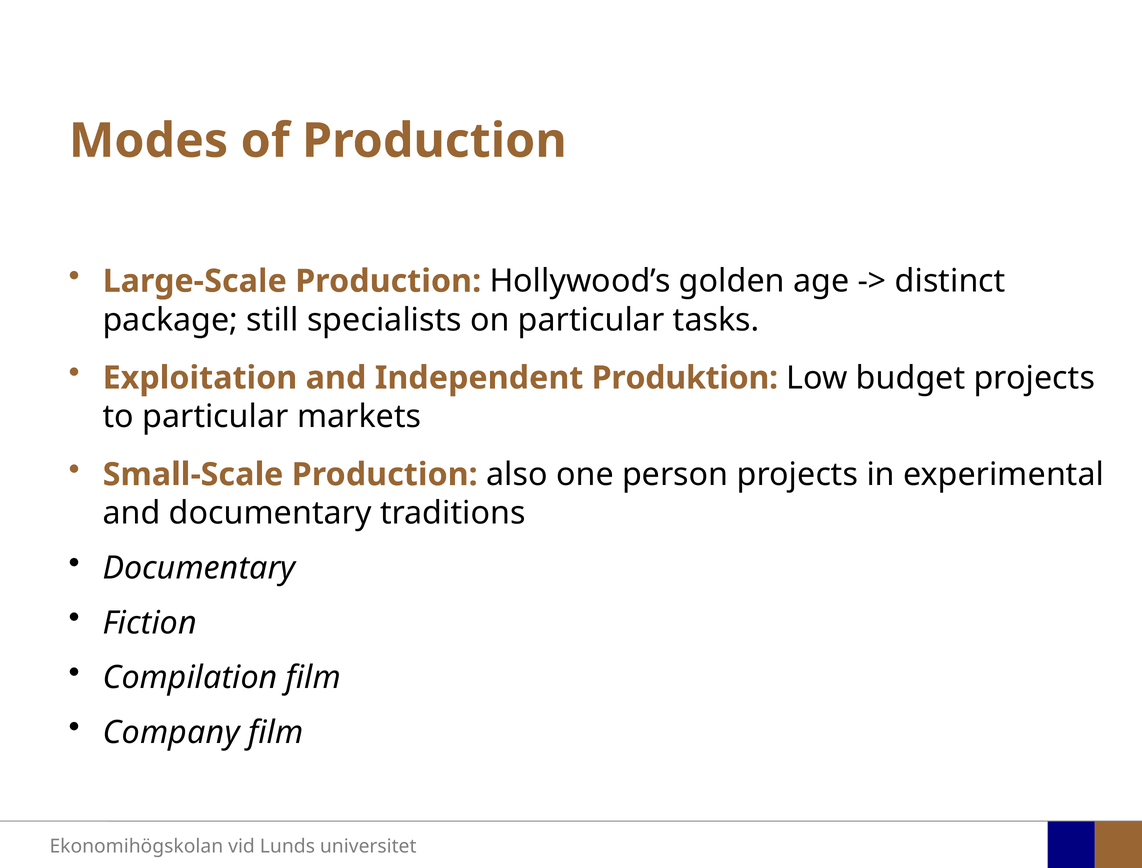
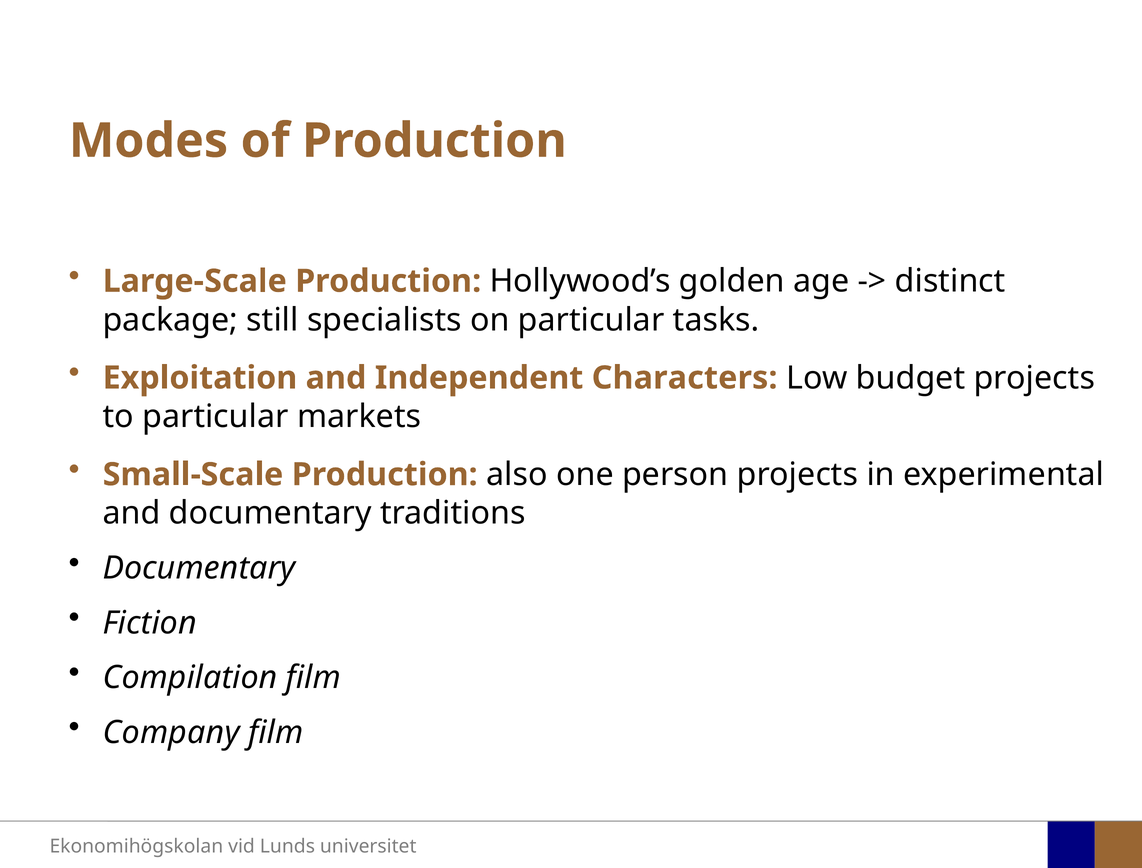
Produktion: Produktion -> Characters
